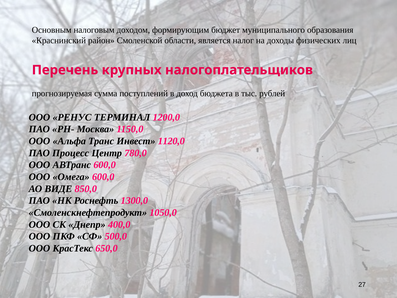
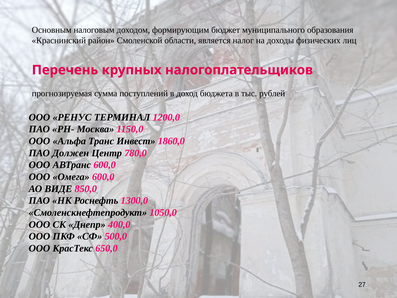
1120,0: 1120,0 -> 1860,0
Процесс: Процесс -> Должен
